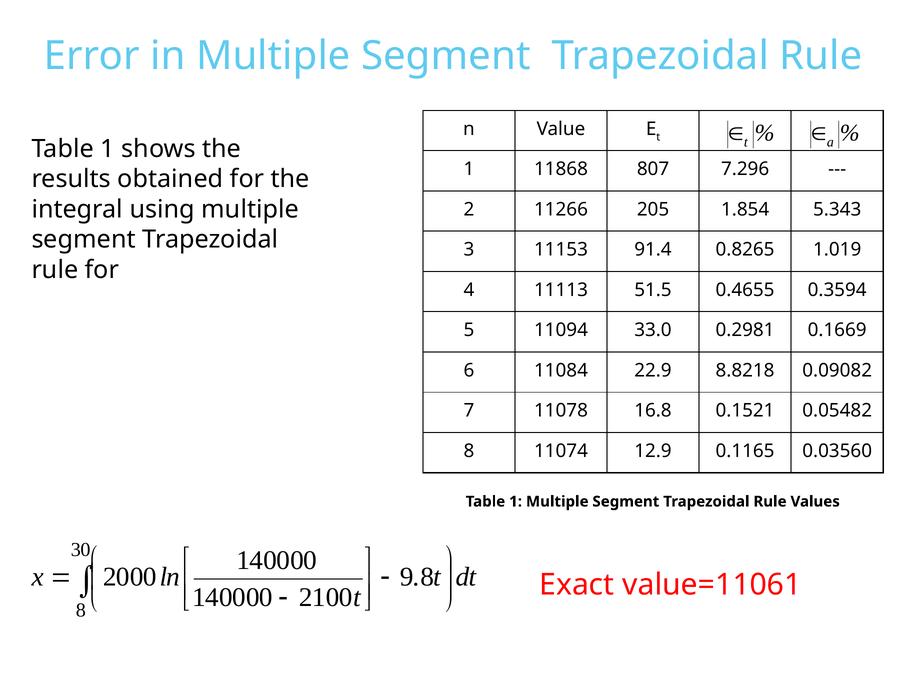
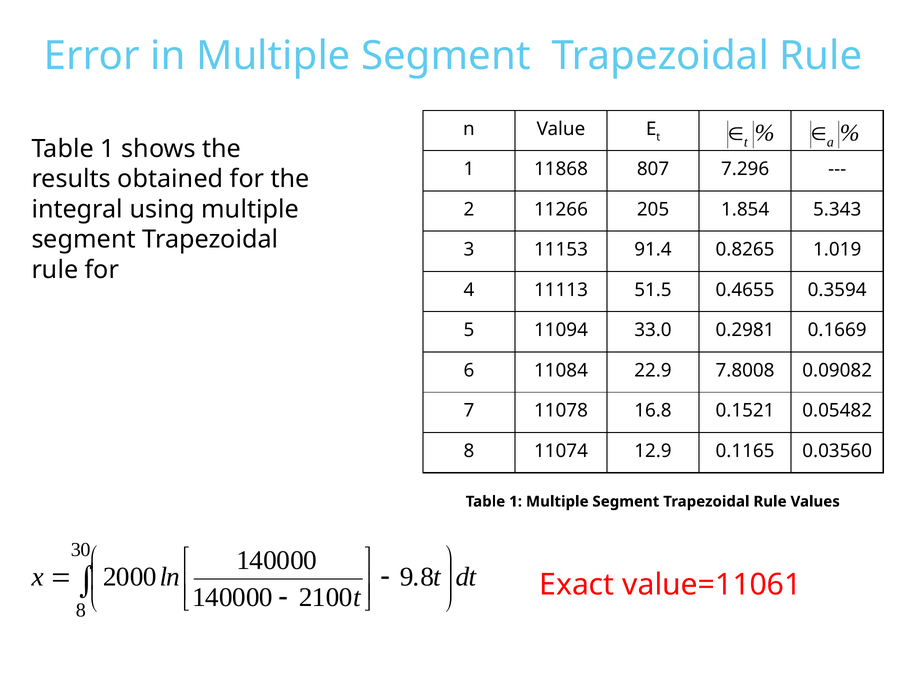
8.8218: 8.8218 -> 7.8008
